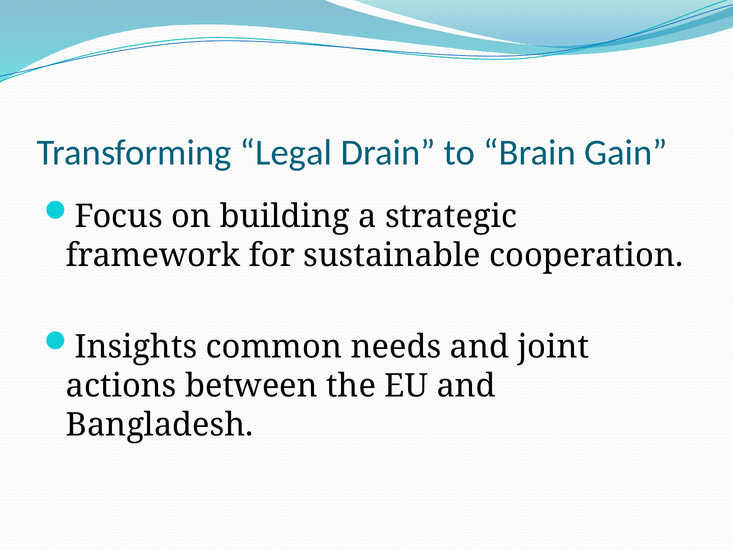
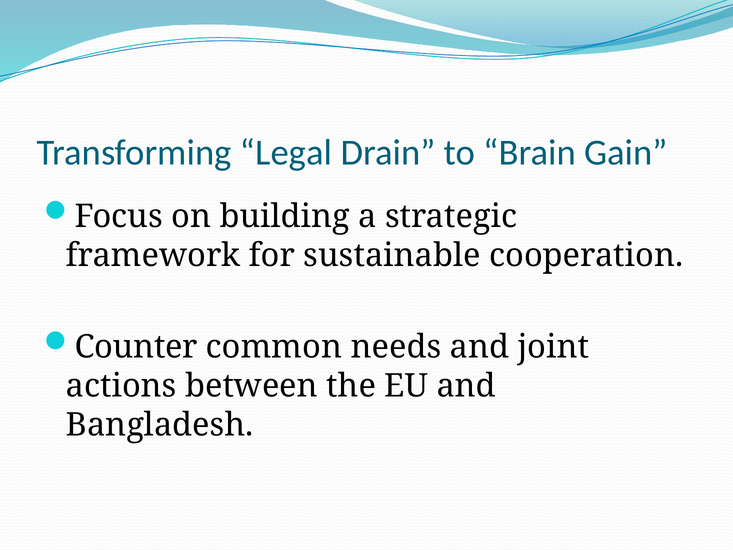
Insights: Insights -> Counter
